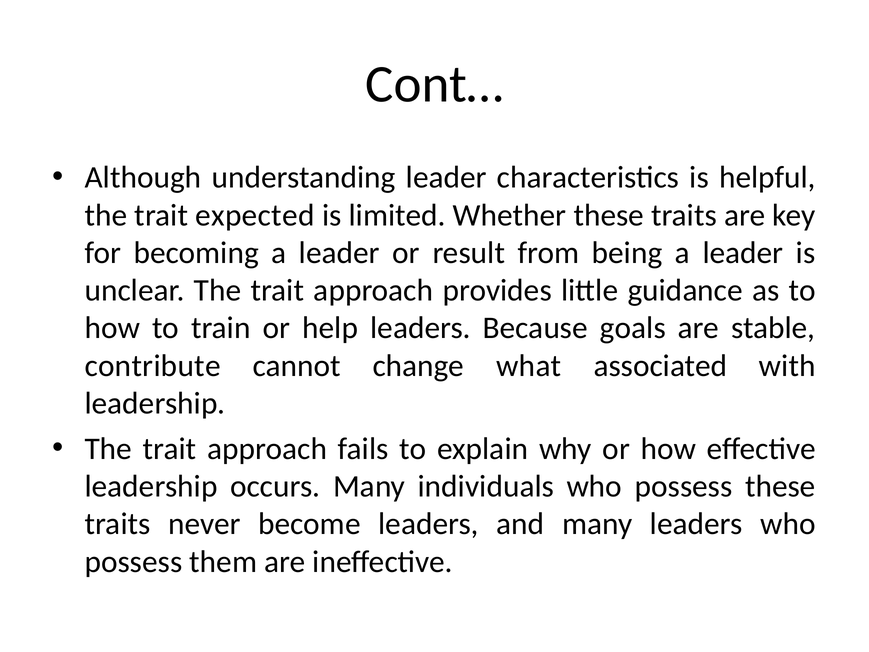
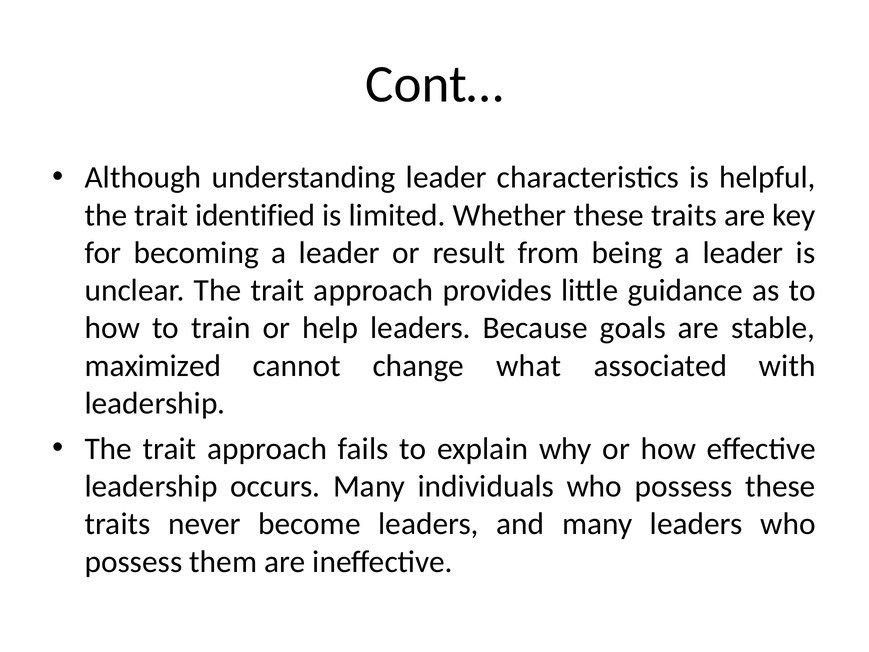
expected: expected -> identified
contribute: contribute -> maximized
